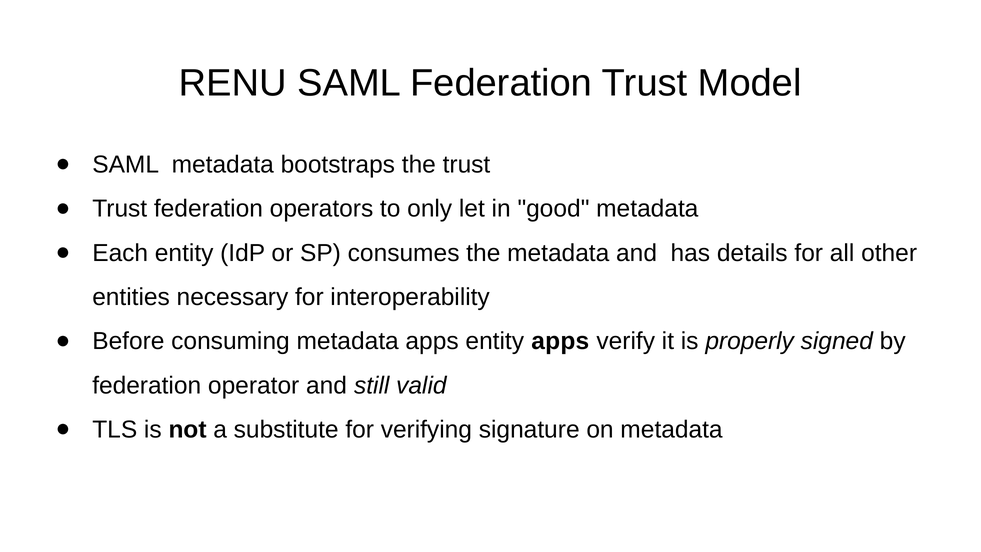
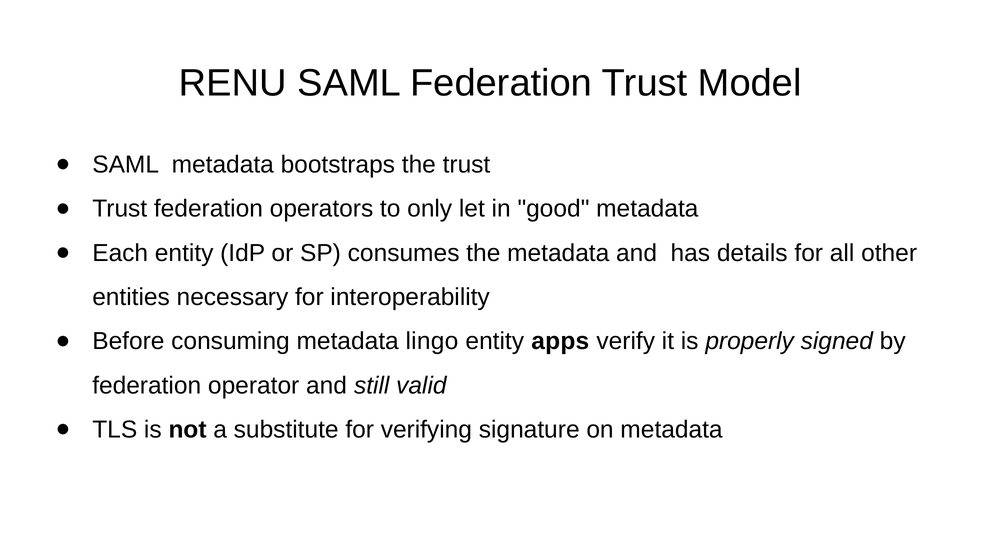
metadata apps: apps -> lingo
